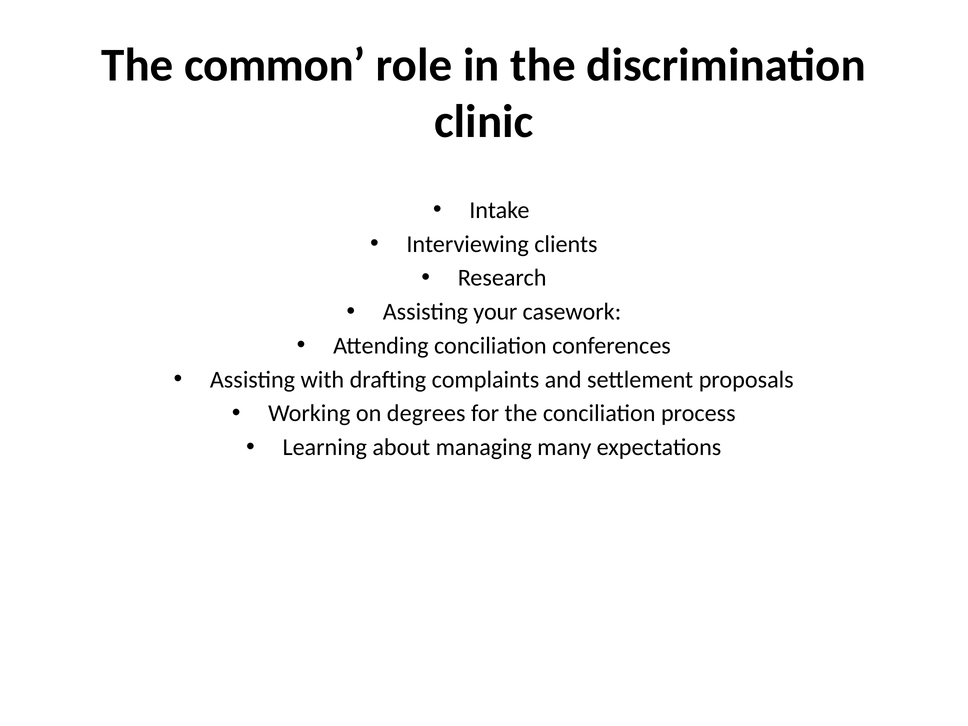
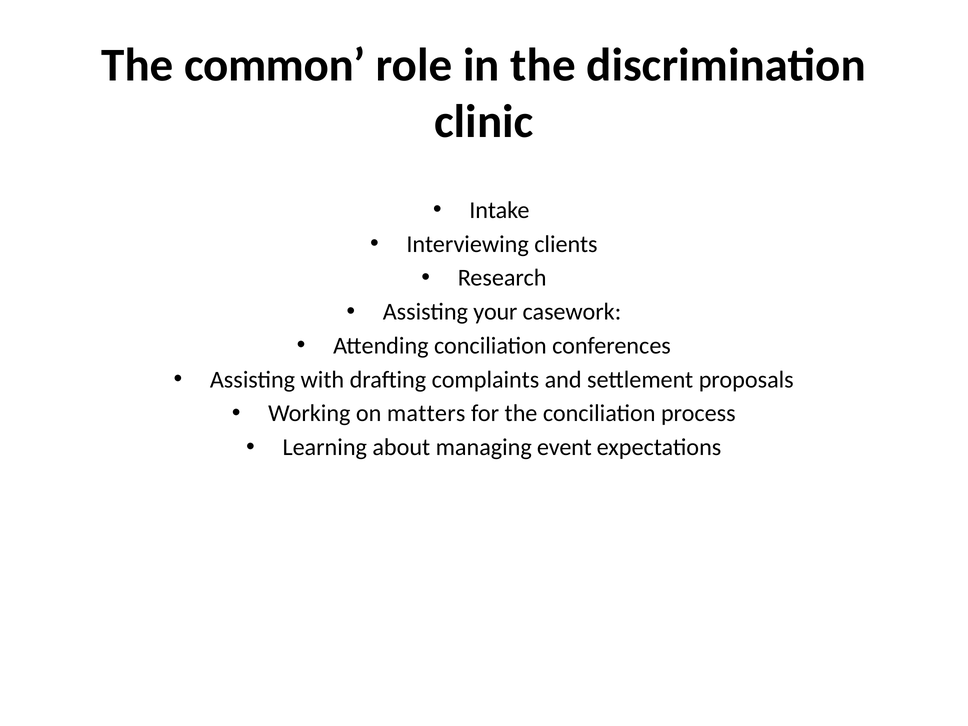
degrees: degrees -> matters
many: many -> event
